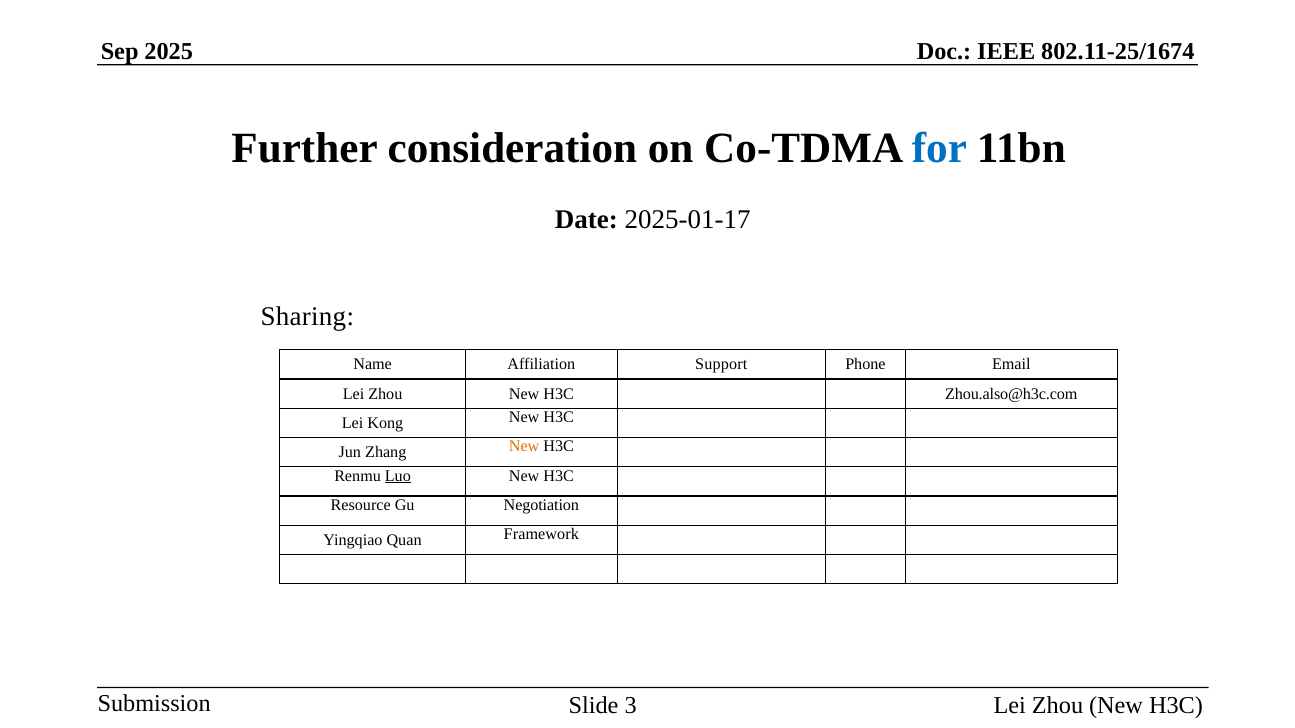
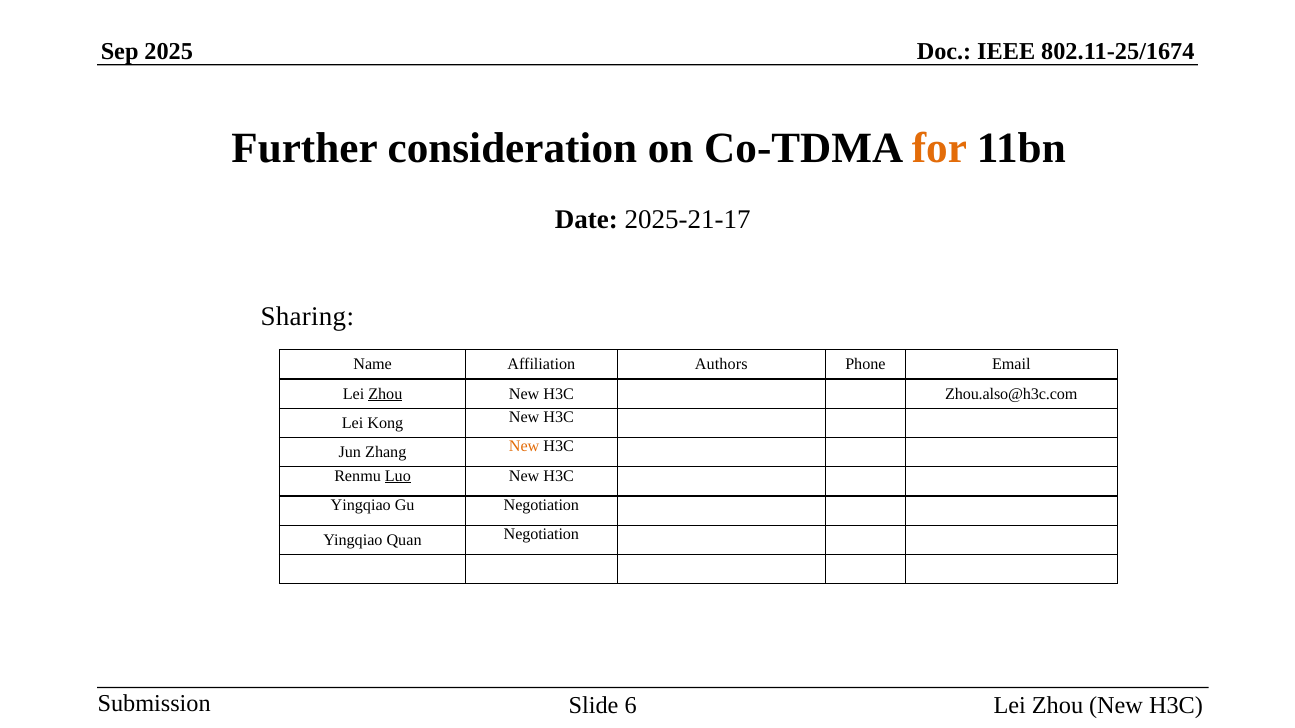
for colour: blue -> orange
2025-01-17: 2025-01-17 -> 2025-21-17
Support: Support -> Authors
Zhou at (385, 394) underline: none -> present
Resource at (361, 505): Resource -> Yingqiao
Quan Framework: Framework -> Negotiation
3: 3 -> 6
